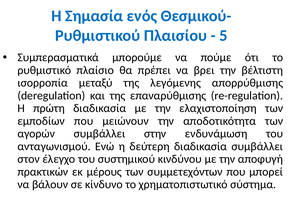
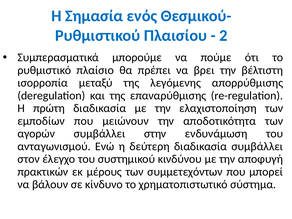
5: 5 -> 2
